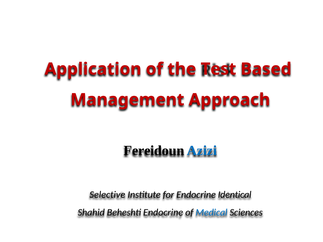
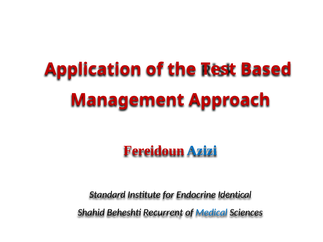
Fereidoun colour: black -> red
Selective: Selective -> Standard
Beheshti Endocrine: Endocrine -> Recurrent
